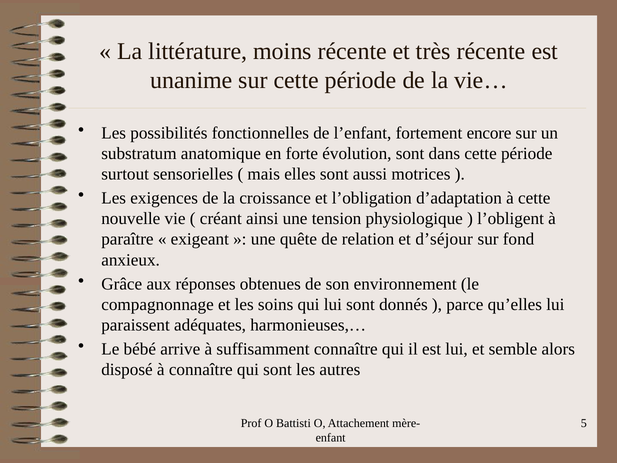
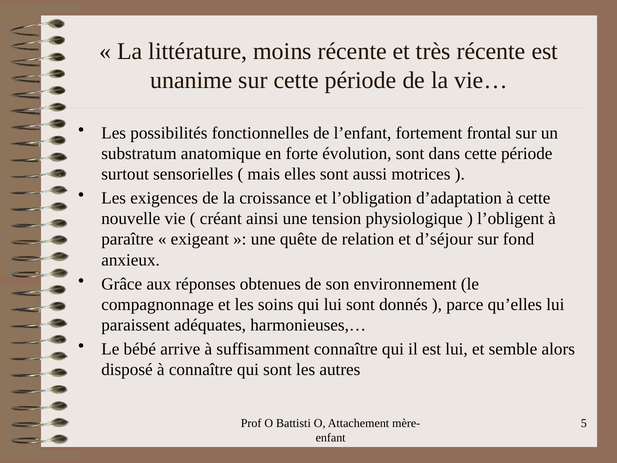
encore: encore -> frontal
